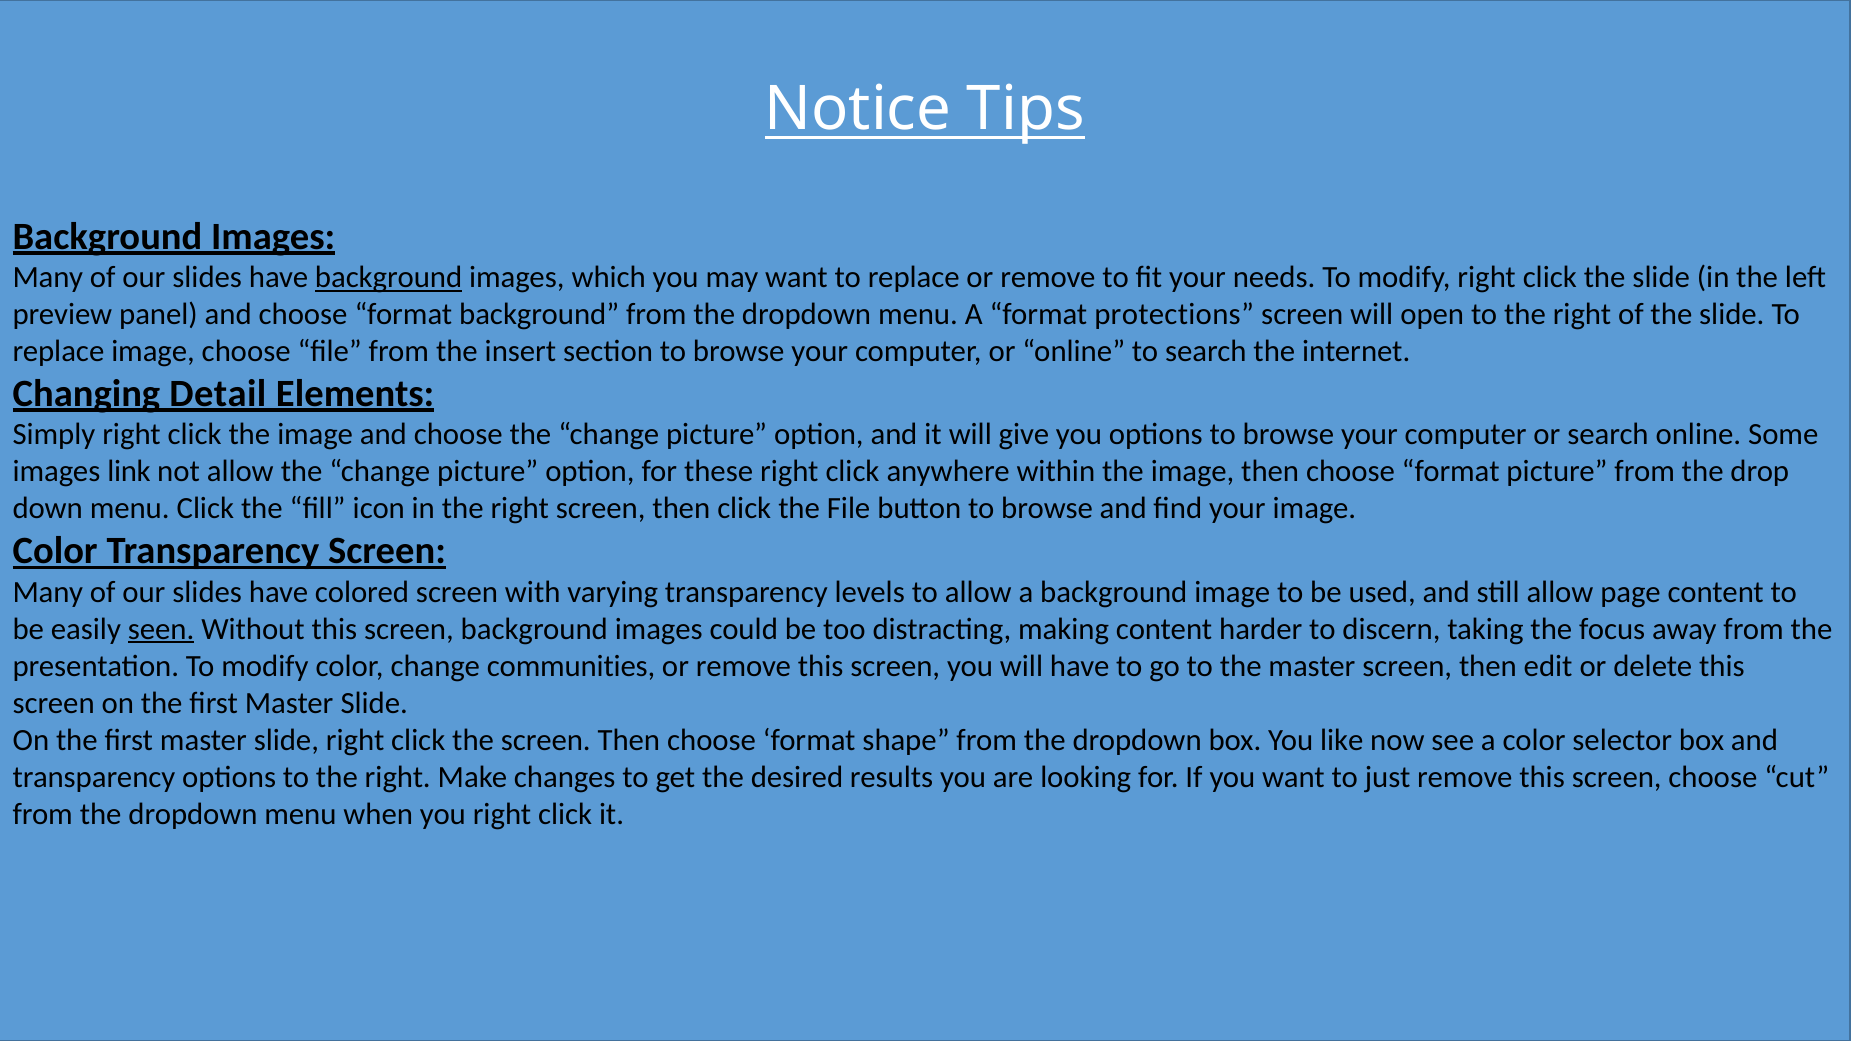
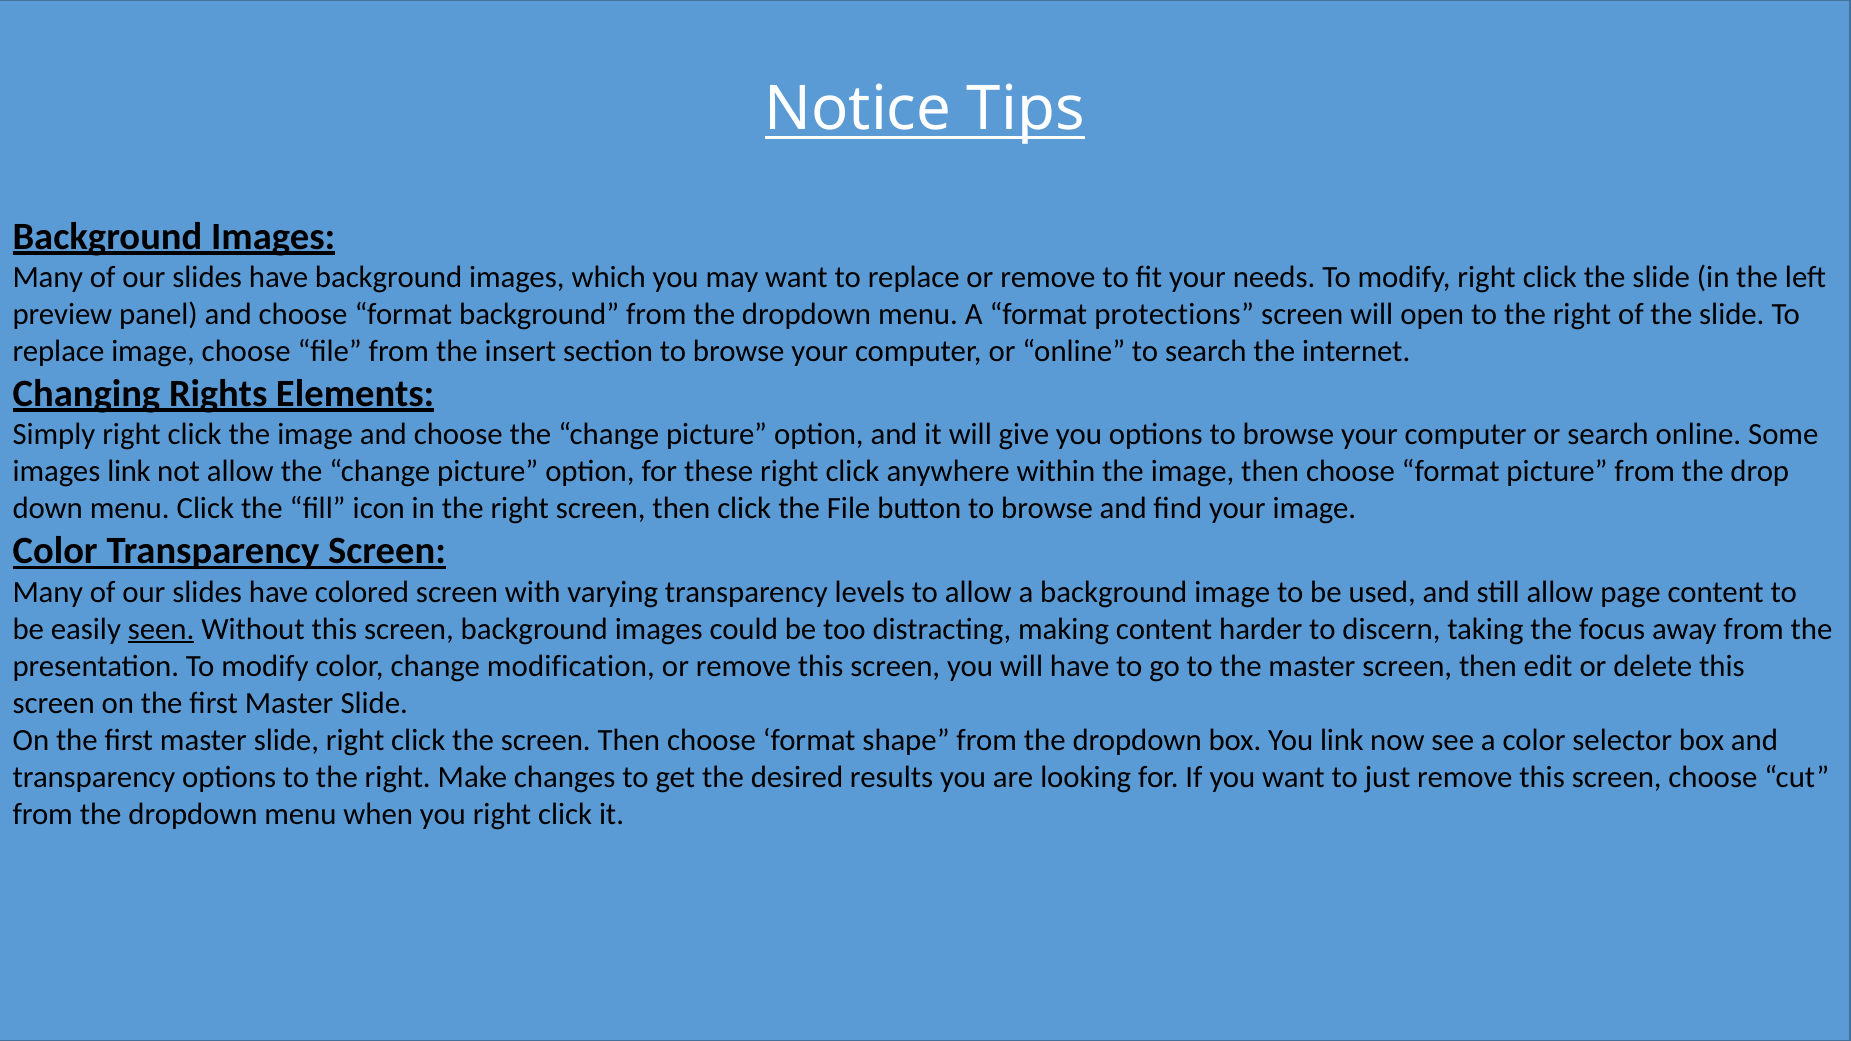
background at (389, 278) underline: present -> none
Detail: Detail -> Rights
communities: communities -> modification
You like: like -> link
